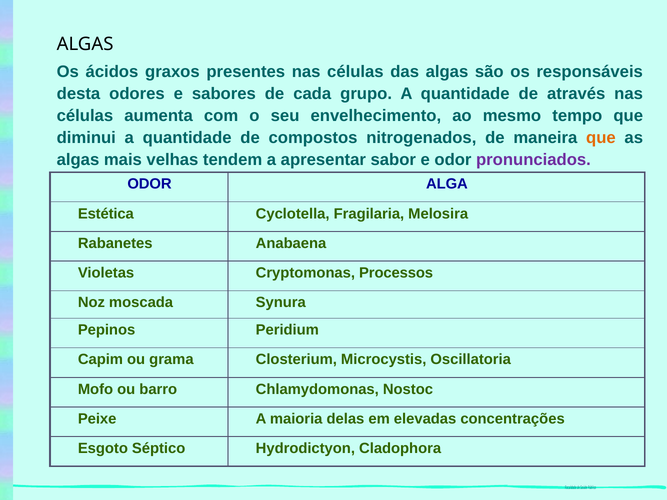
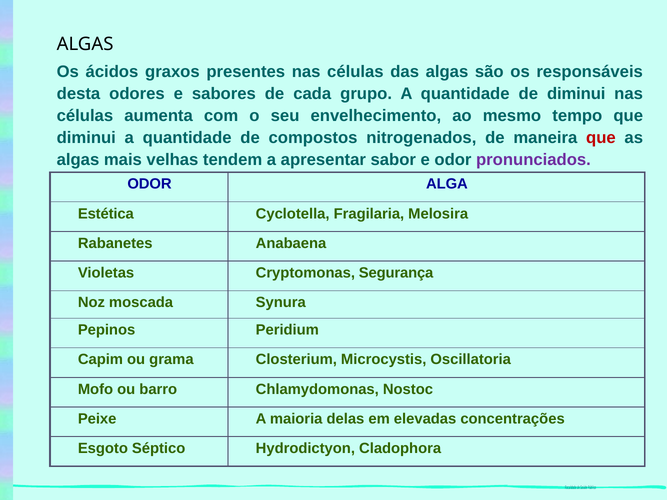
de através: através -> diminui
que at (601, 138) colour: orange -> red
Processos: Processos -> Segurança
